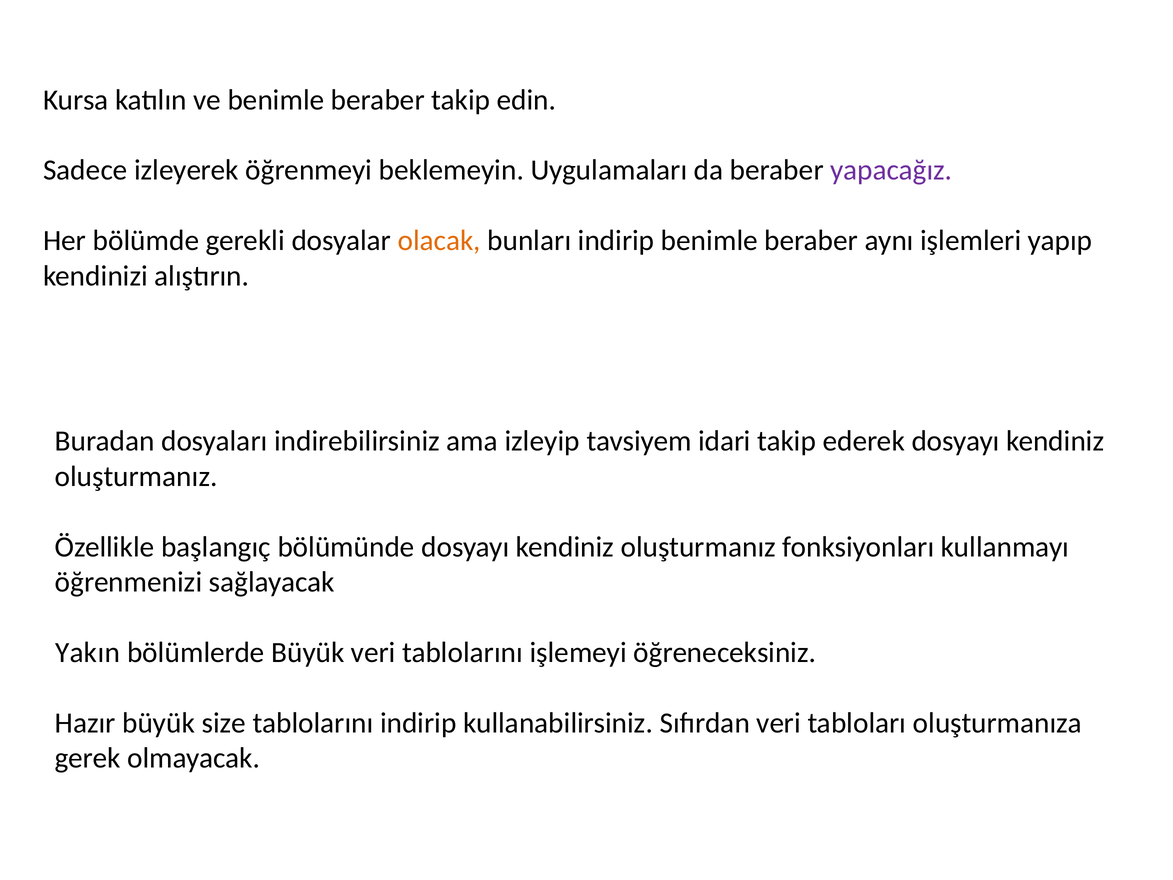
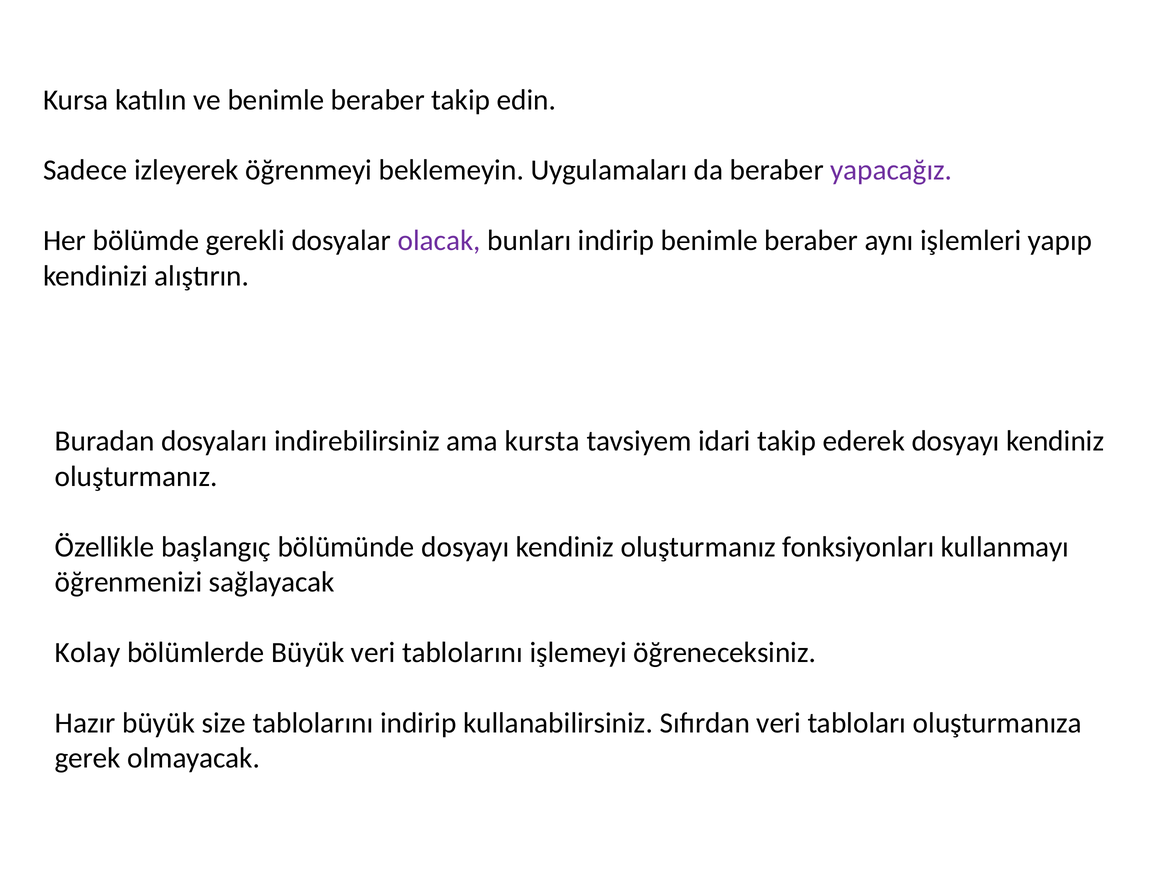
olacak colour: orange -> purple
izleyip: izleyip -> kursta
Yakın: Yakın -> Kolay
